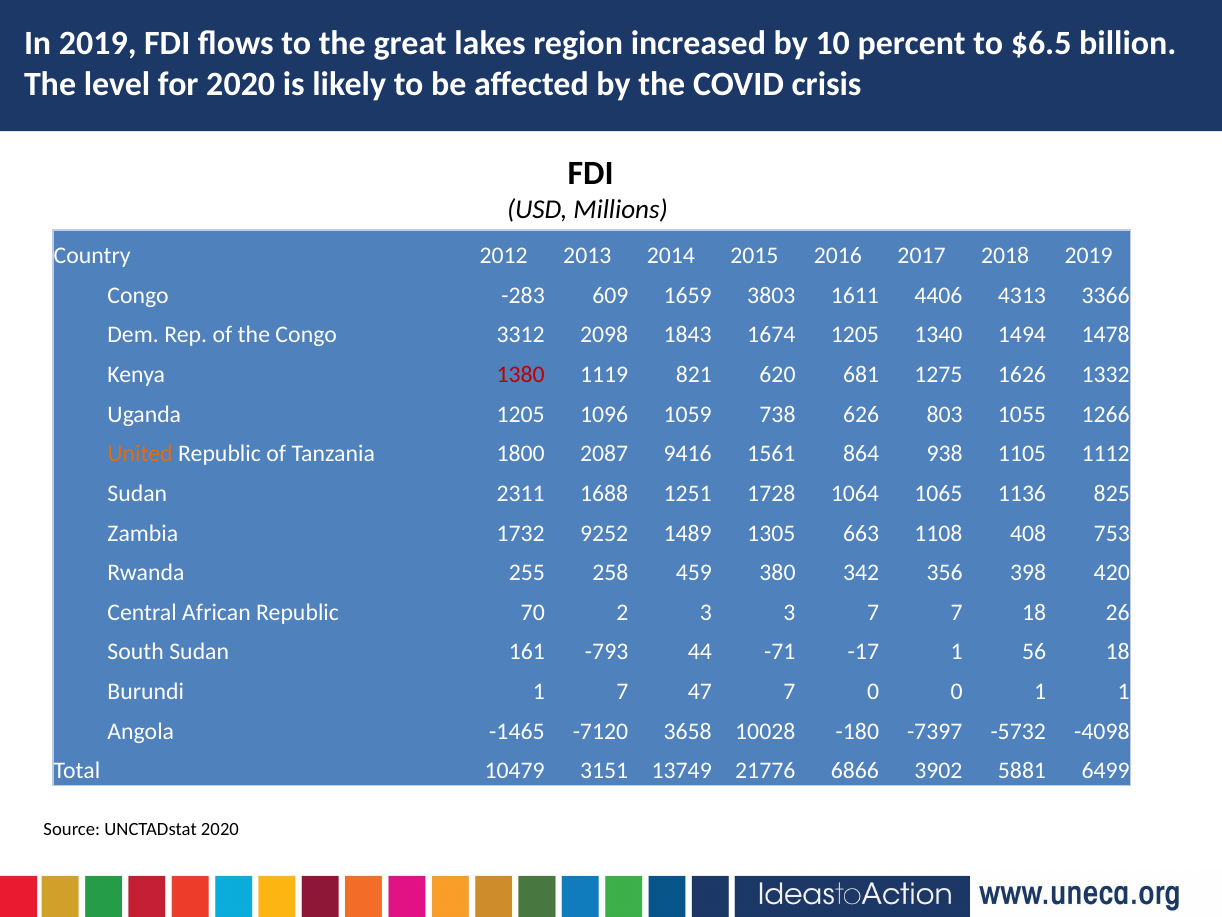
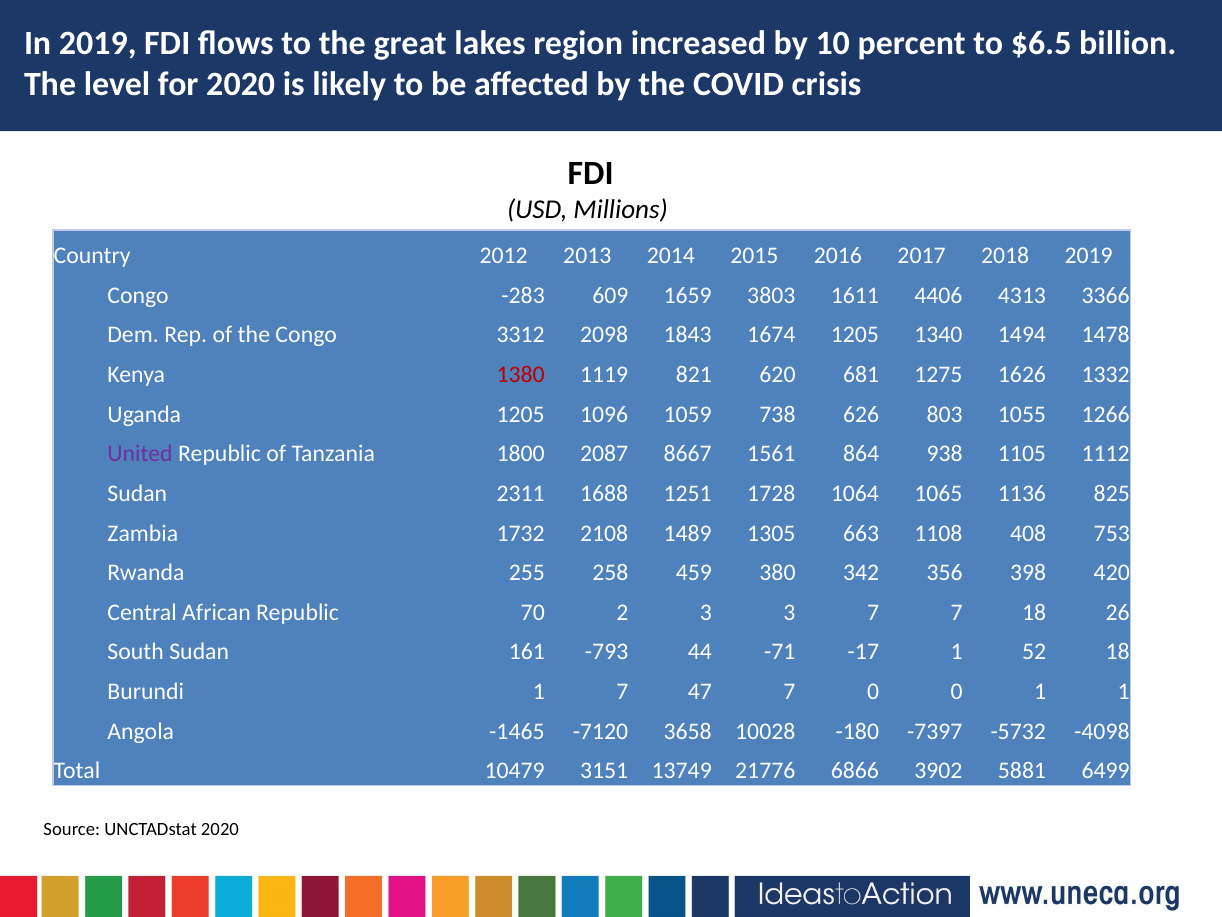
United colour: orange -> purple
9416: 9416 -> 8667
9252: 9252 -> 2108
56: 56 -> 52
